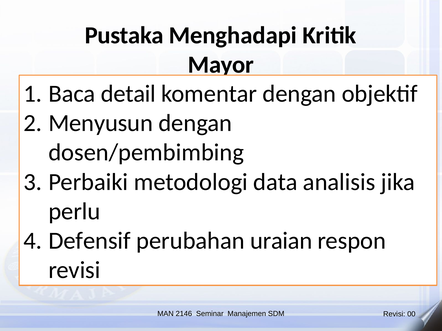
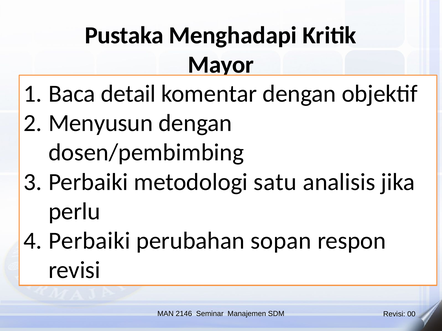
data: data -> satu
Defensif at (90, 241): Defensif -> Perbaiki
uraian: uraian -> sopan
